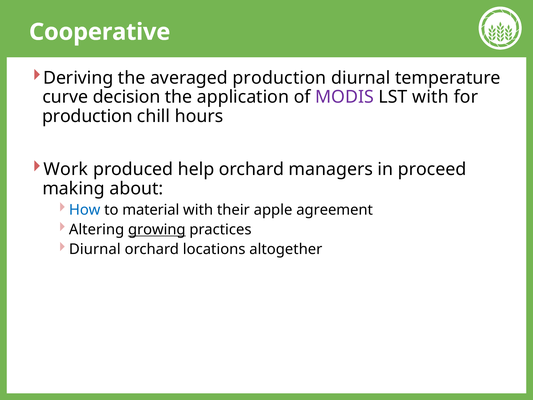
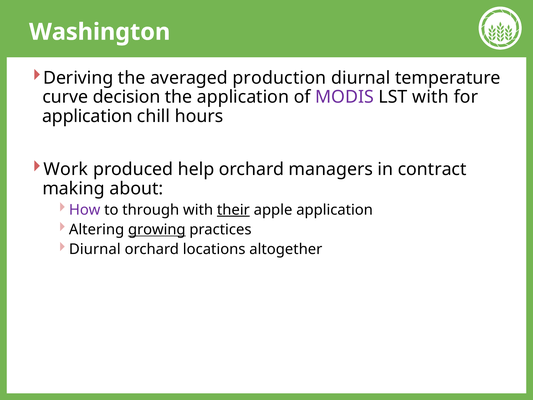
Cooperative: Cooperative -> Washington
production at (87, 116): production -> application
proceed: proceed -> contract
How colour: blue -> purple
material: material -> through
their underline: none -> present
apple agreement: agreement -> application
